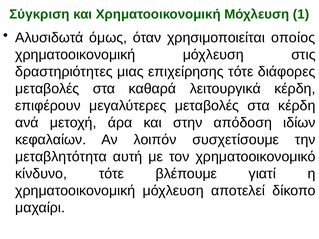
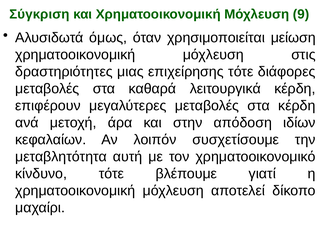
1: 1 -> 9
οποίος: οποίος -> μείωση
